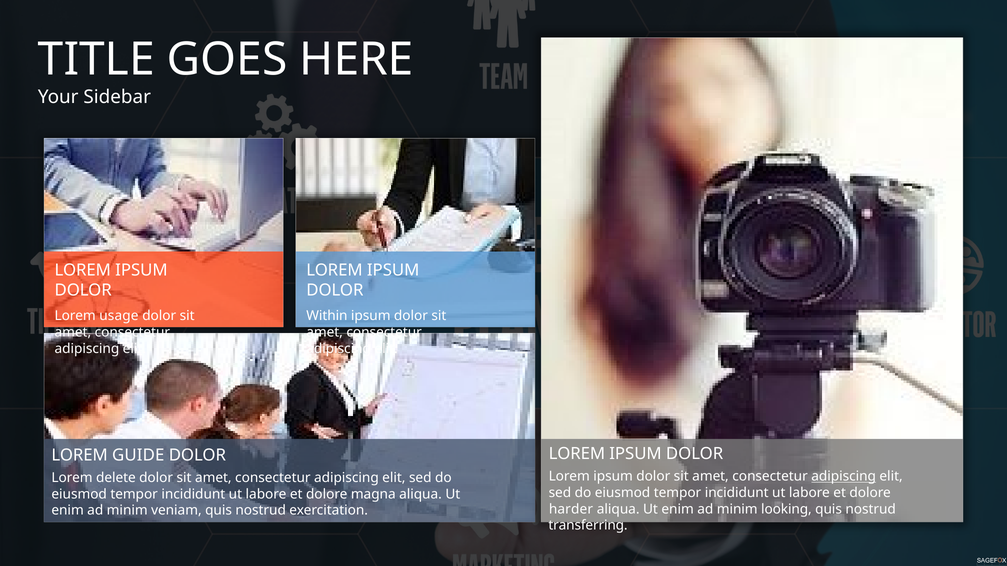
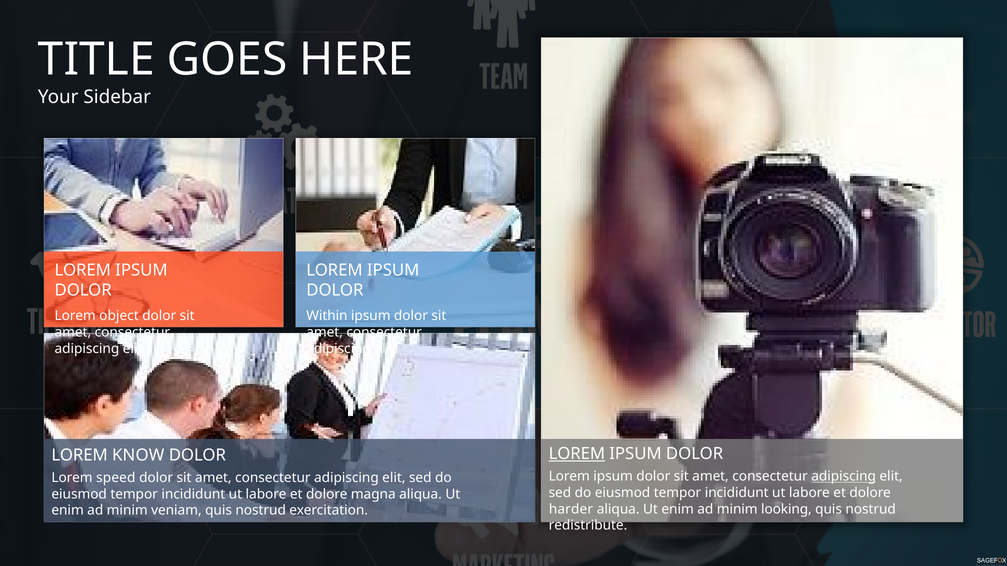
usage: usage -> object
LOREM at (577, 454) underline: none -> present
GUIDE: GUIDE -> KNOW
delete: delete -> speed
transferring: transferring -> redistribute
